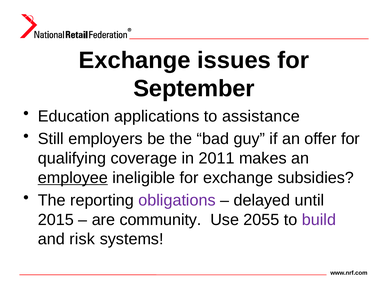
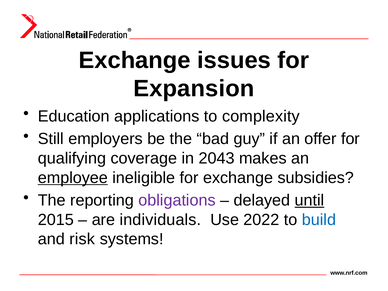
September: September -> Expansion
assistance: assistance -> complexity
2011: 2011 -> 2043
until underline: none -> present
community: community -> individuals
2055: 2055 -> 2022
build colour: purple -> blue
